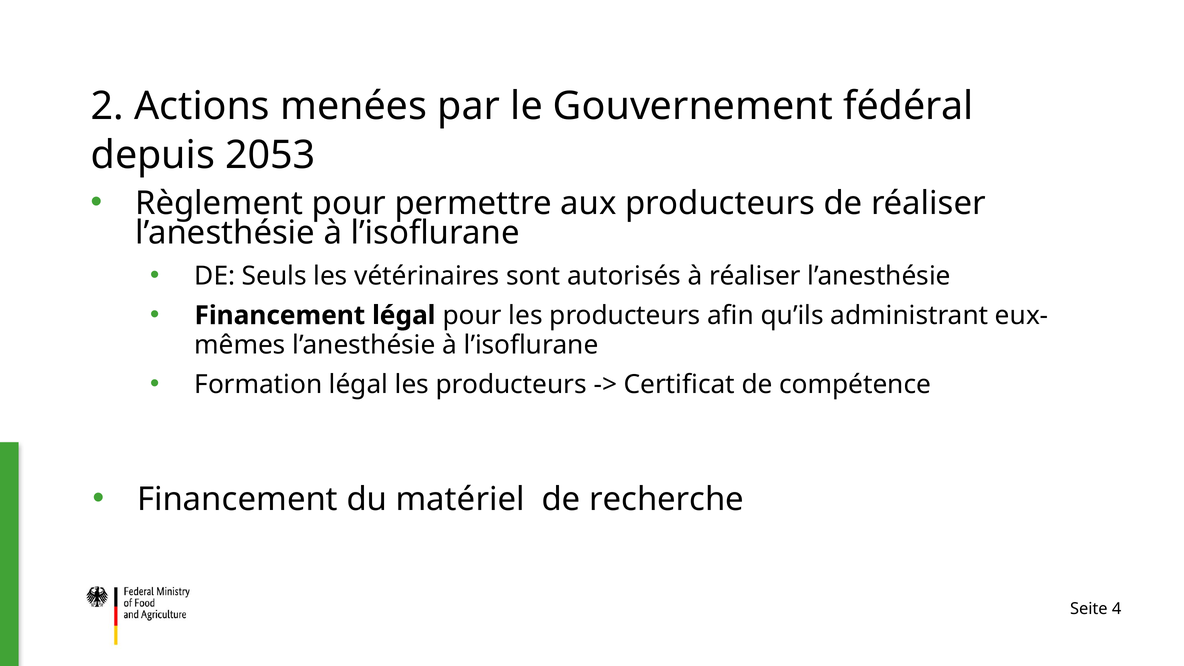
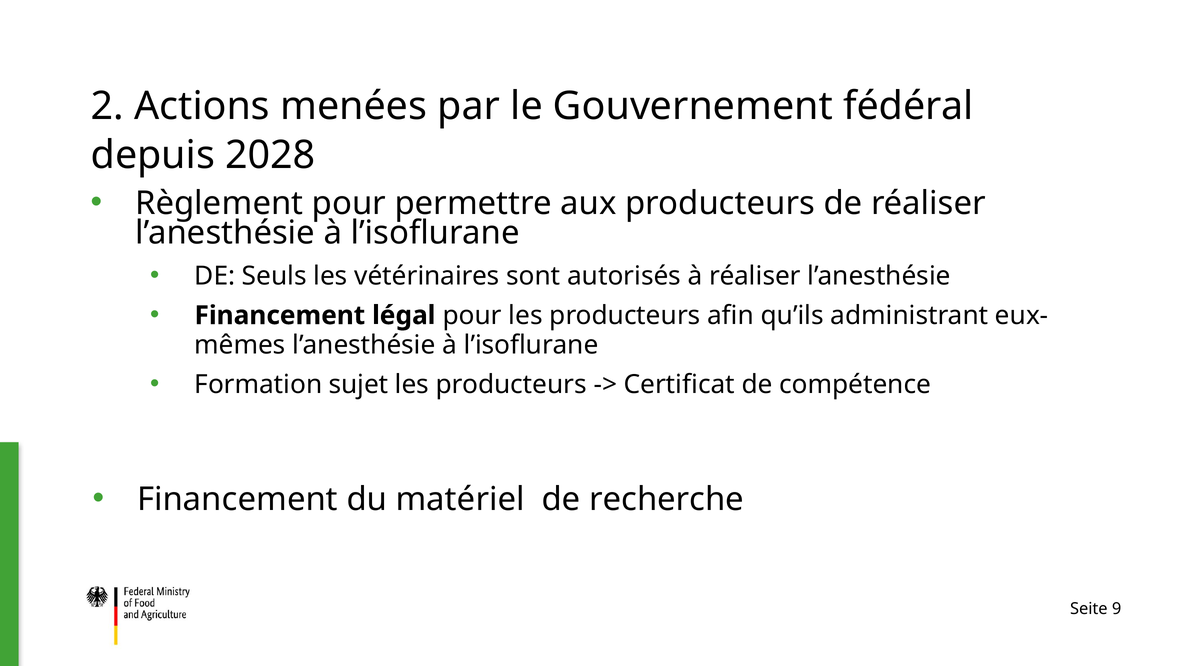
2053: 2053 -> 2028
Formation légal: légal -> sujet
4: 4 -> 9
